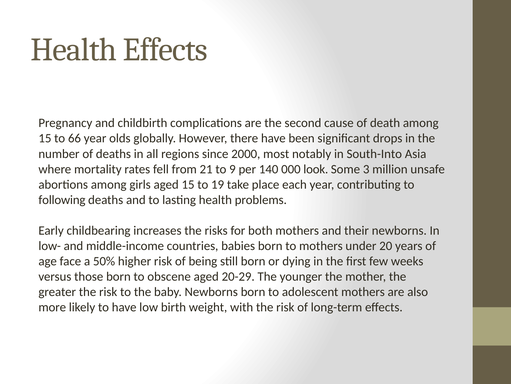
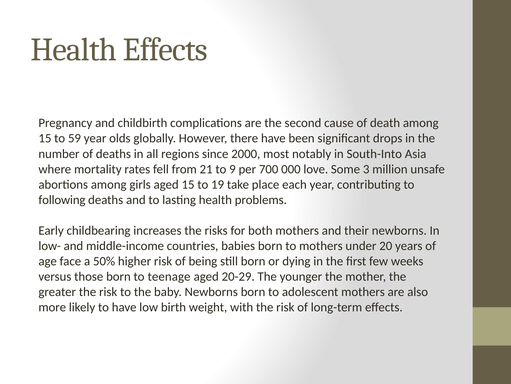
66: 66 -> 59
140: 140 -> 700
look: look -> love
obscene: obscene -> teenage
